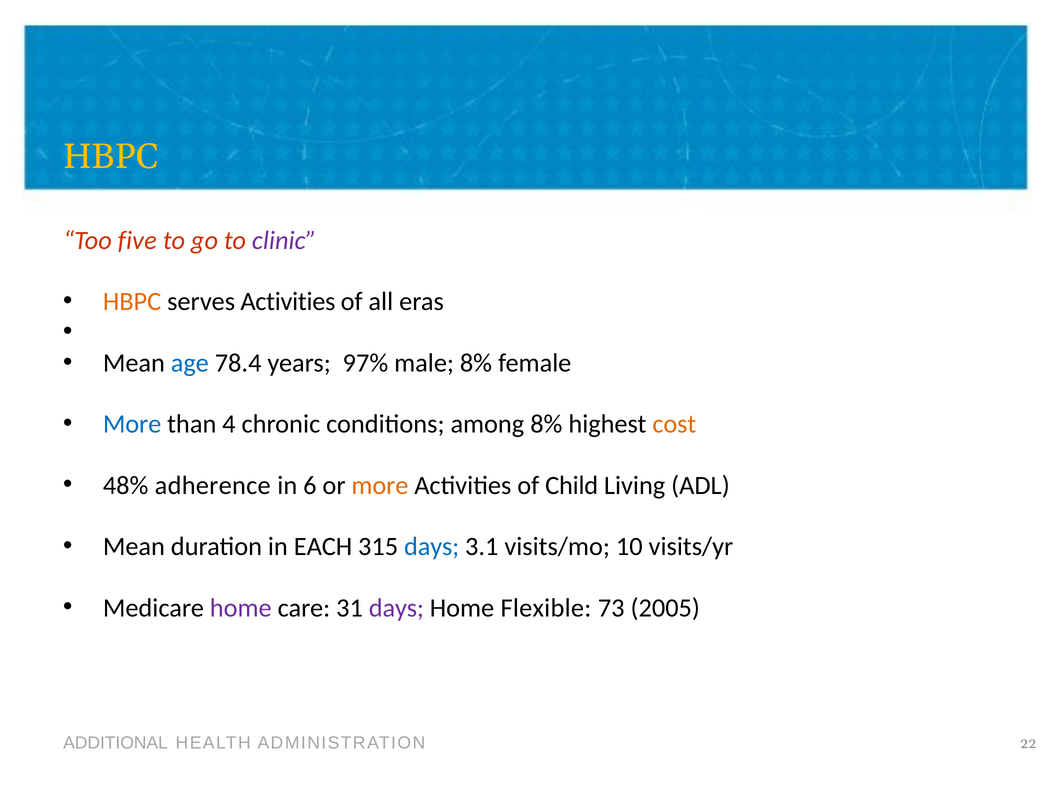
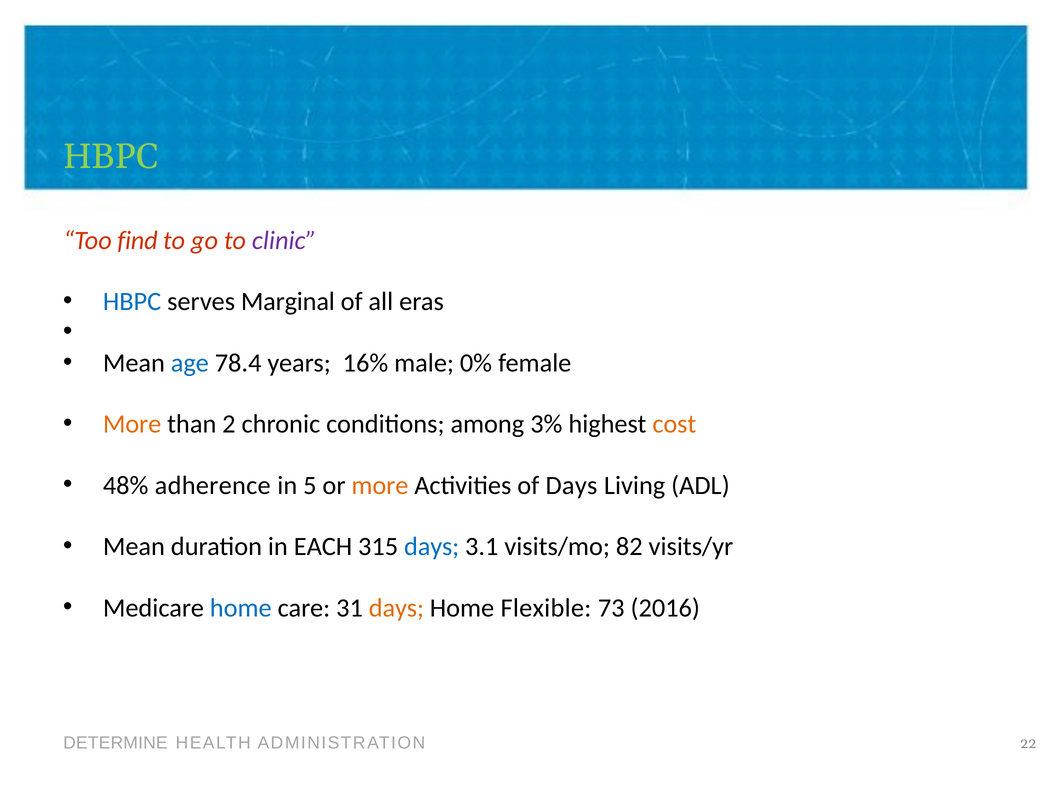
HBPC at (111, 157) colour: yellow -> light green
five: five -> find
HBPC at (132, 301) colour: orange -> blue
serves Activities: Activities -> Marginal
97%: 97% -> 16%
male 8%: 8% -> 0%
More at (132, 424) colour: blue -> orange
4: 4 -> 2
among 8%: 8% -> 3%
6: 6 -> 5
of Child: Child -> Days
10: 10 -> 82
home at (241, 607) colour: purple -> blue
days at (396, 607) colour: purple -> orange
2005: 2005 -> 2016
ADDITIONAL: ADDITIONAL -> DETERMINE
